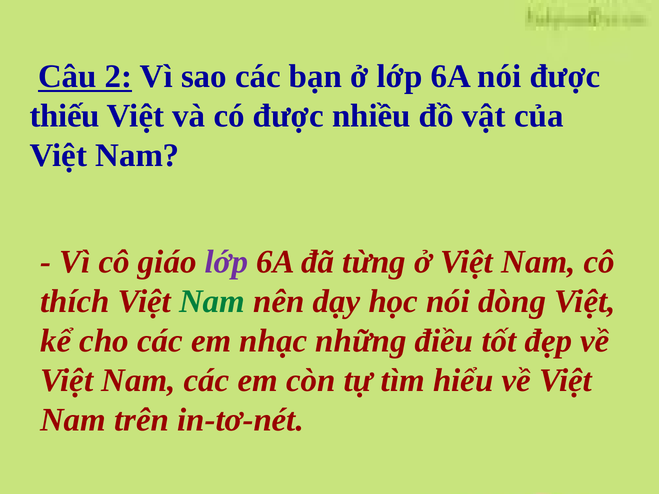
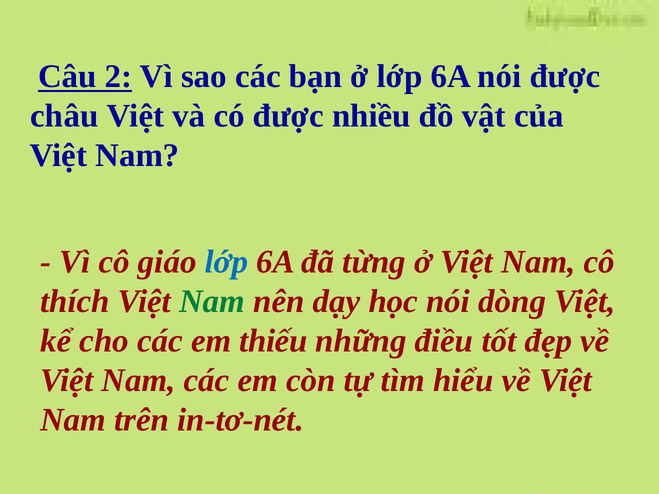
thiếu: thiếu -> châu
lớp at (226, 262) colour: purple -> blue
nhạc: nhạc -> thiếu
